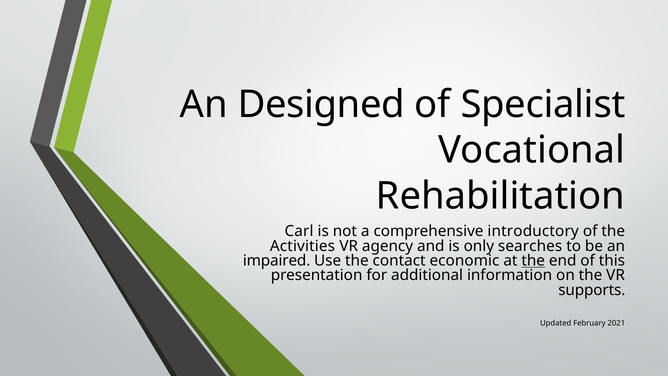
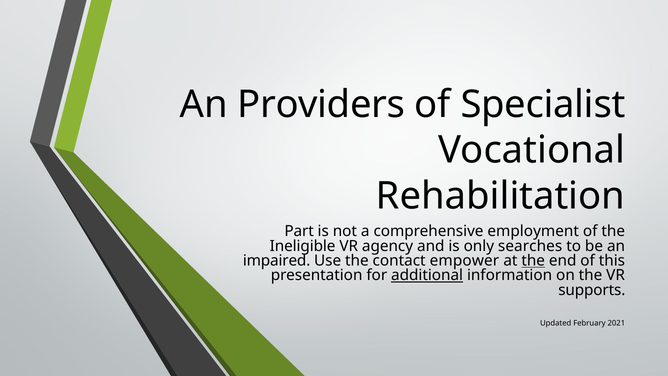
Designed: Designed -> Providers
Carl: Carl -> Part
introductory: introductory -> employment
Activities: Activities -> Ineligible
economic: economic -> empower
additional underline: none -> present
